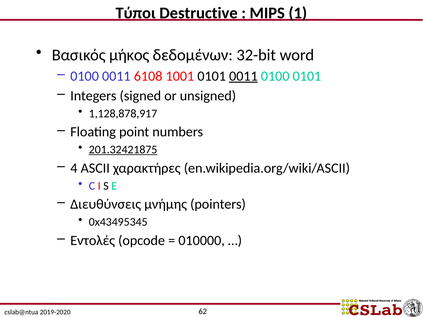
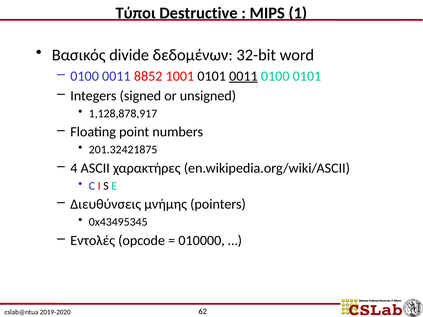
μήκος: μήκος -> divide
6108: 6108 -> 8852
201.32421875 underline: present -> none
